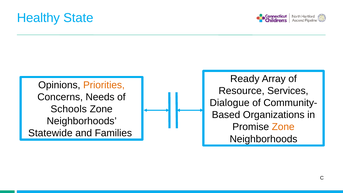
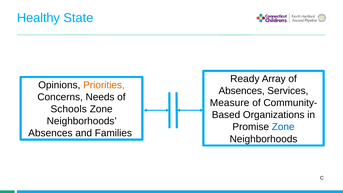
Resource at (242, 91): Resource -> Absences
Dialogue: Dialogue -> Measure
Zone at (283, 127) colour: orange -> blue
Statewide at (50, 133): Statewide -> Absences
